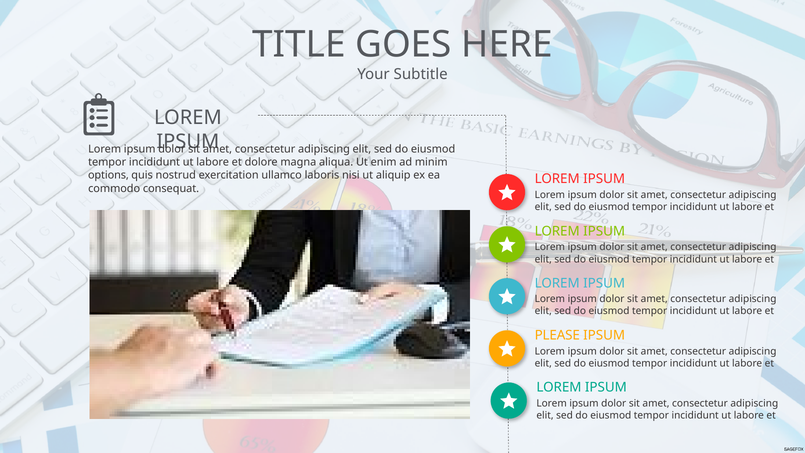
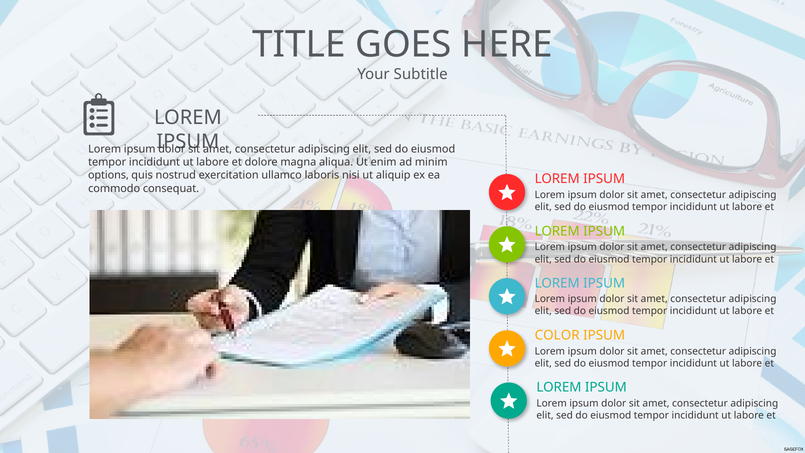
PLEASE: PLEASE -> COLOR
